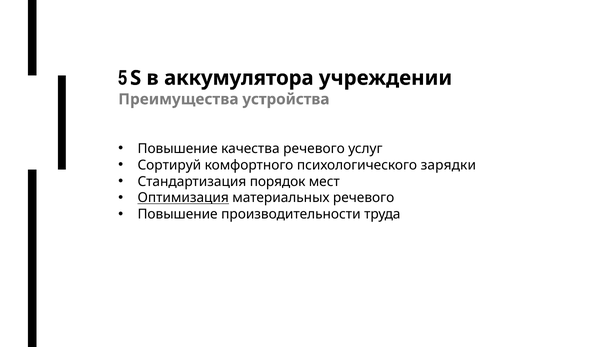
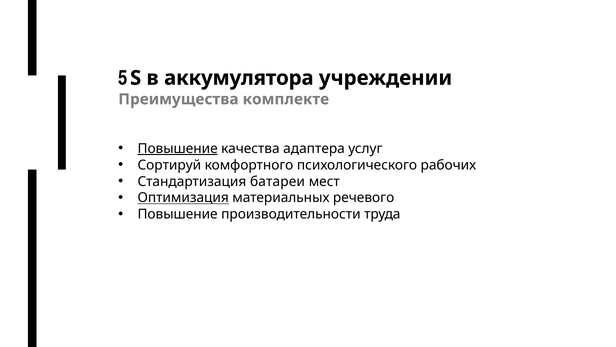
устройства: устройства -> комплекте
Повышение at (178, 148) underline: none -> present
качества речевого: речевого -> адаптера
зарядки: зарядки -> рабочих
порядок: порядок -> батареи
